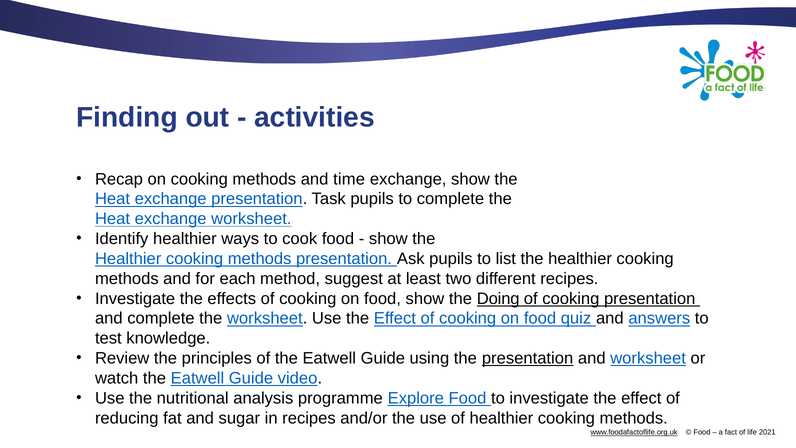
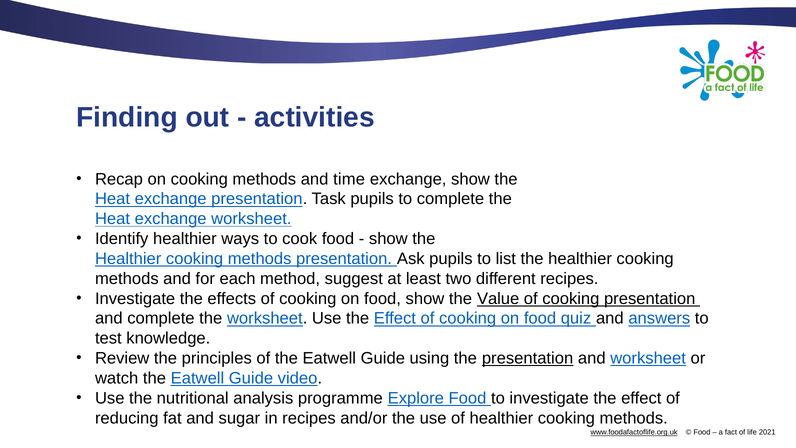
Doing: Doing -> Value
